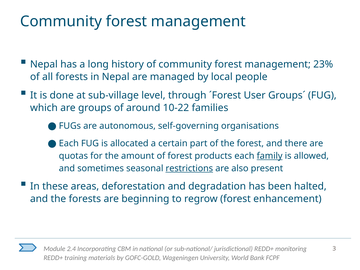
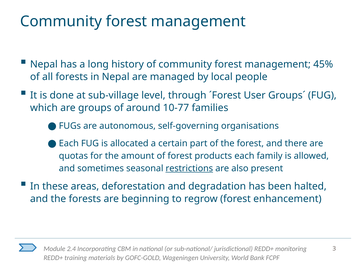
23%: 23% -> 45%
10-22: 10-22 -> 10-77
family underline: present -> none
